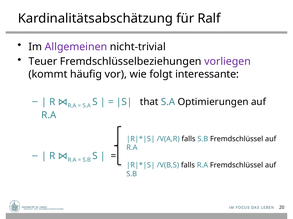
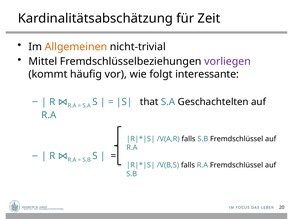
Ralf: Ralf -> Zeit
Allgemeinen colour: purple -> orange
Teuer: Teuer -> Mittel
Optimierungen: Optimierungen -> Geschachtelten
